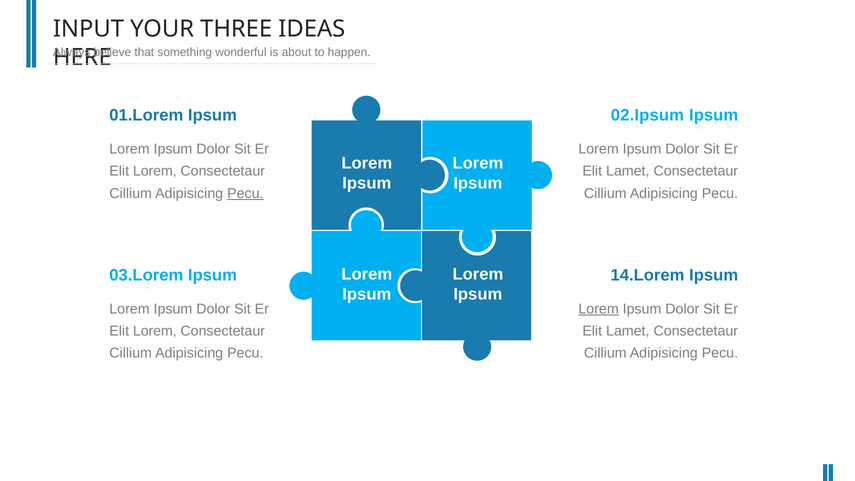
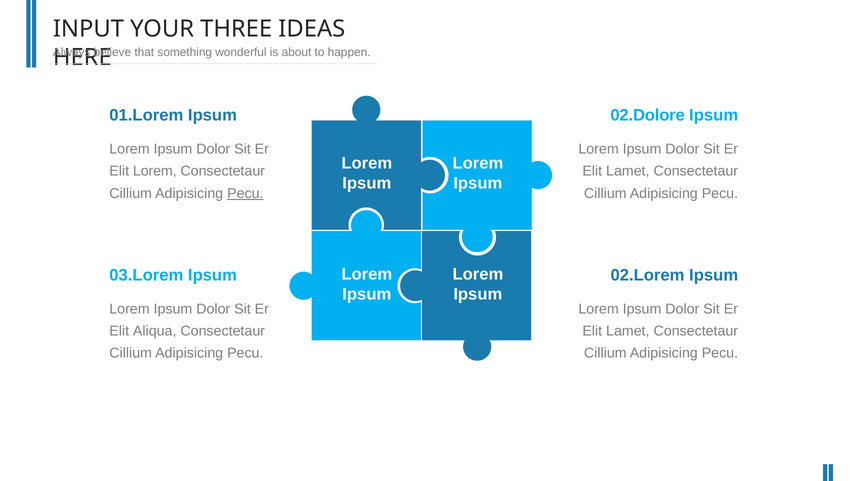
02.Ipsum: 02.Ipsum -> 02.Dolore
14.Lorem: 14.Lorem -> 02.Lorem
Lorem at (599, 309) underline: present -> none
Lorem at (155, 331): Lorem -> Aliqua
